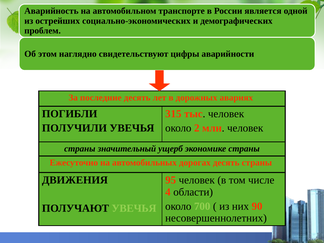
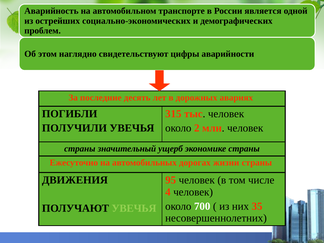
дорогах десять: десять -> жизни
4 области: области -> человек
700 colour: light green -> white
90: 90 -> 35
